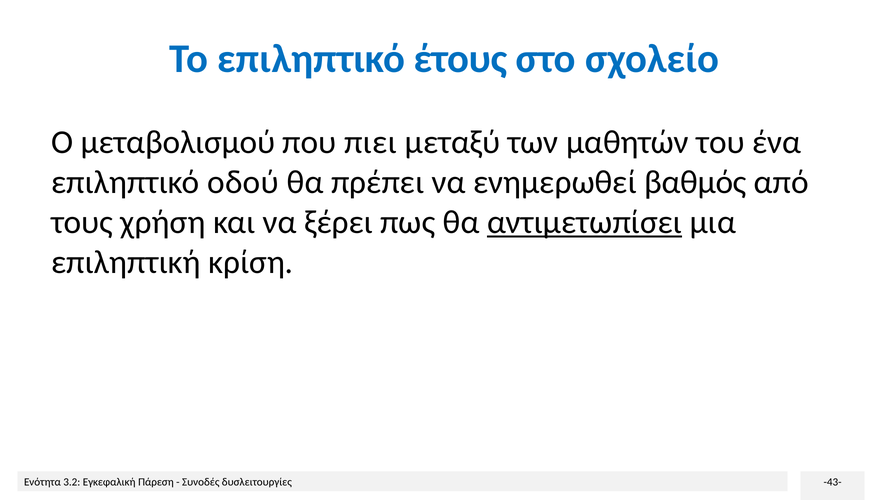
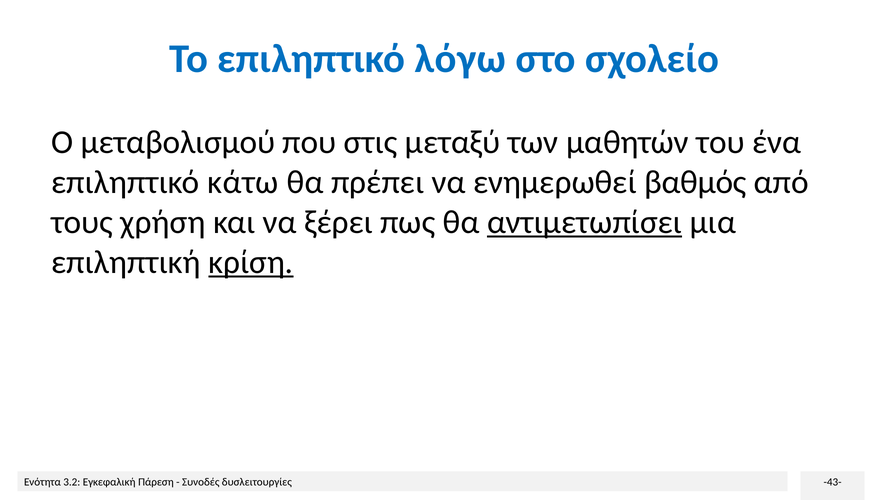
έτους: έτους -> λόγω
πιει: πιει -> στις
οδού: οδού -> κάτω
κρίση underline: none -> present
